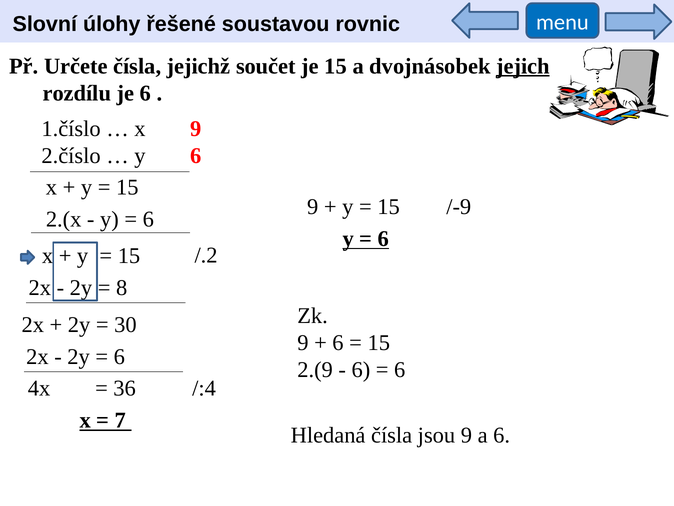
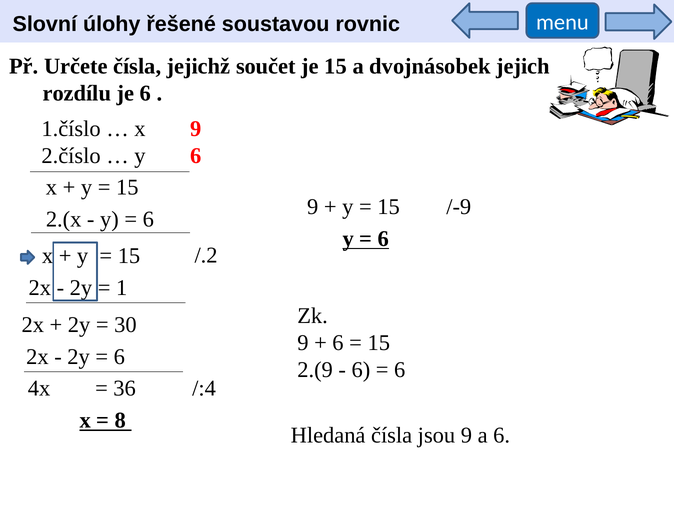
jejich underline: present -> none
8: 8 -> 1
7: 7 -> 8
